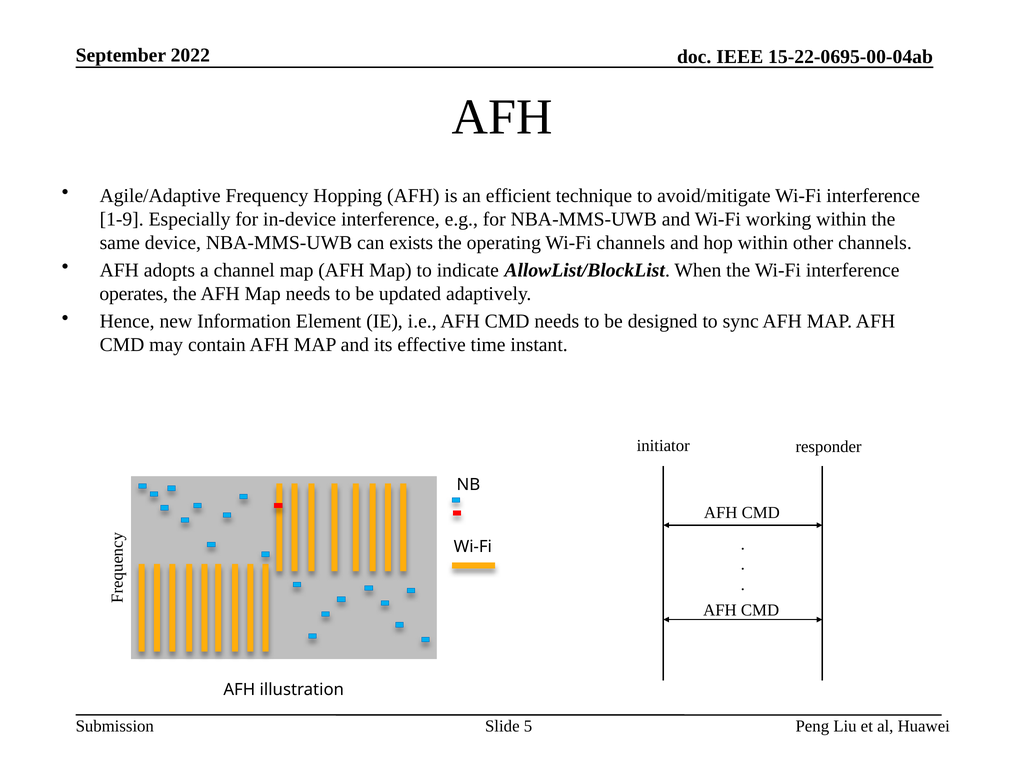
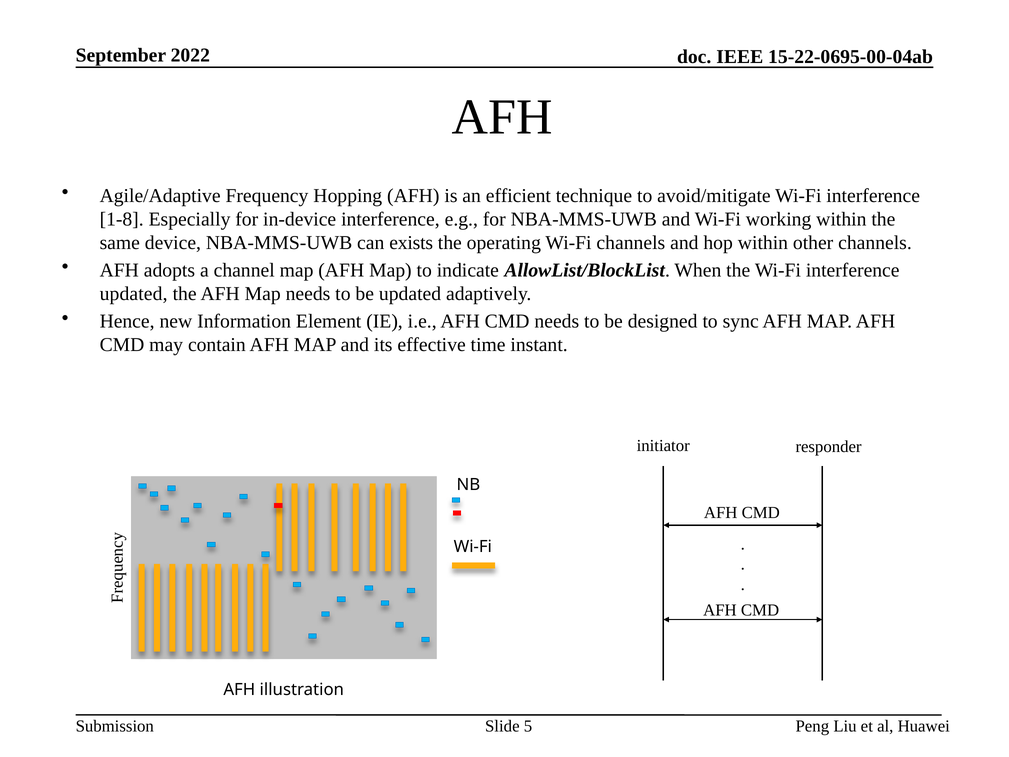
1-9: 1-9 -> 1-8
operates at (134, 294): operates -> updated
